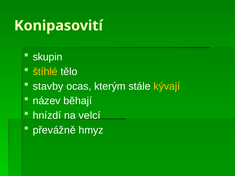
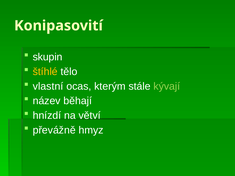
stavby: stavby -> vlastní
kývají colour: yellow -> light green
velcí: velcí -> větví
